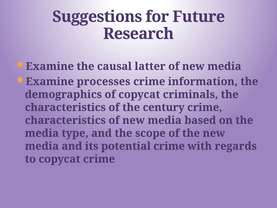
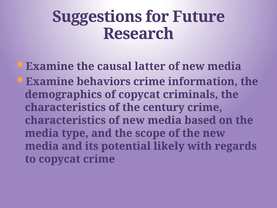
processes: processes -> behaviors
potential crime: crime -> likely
